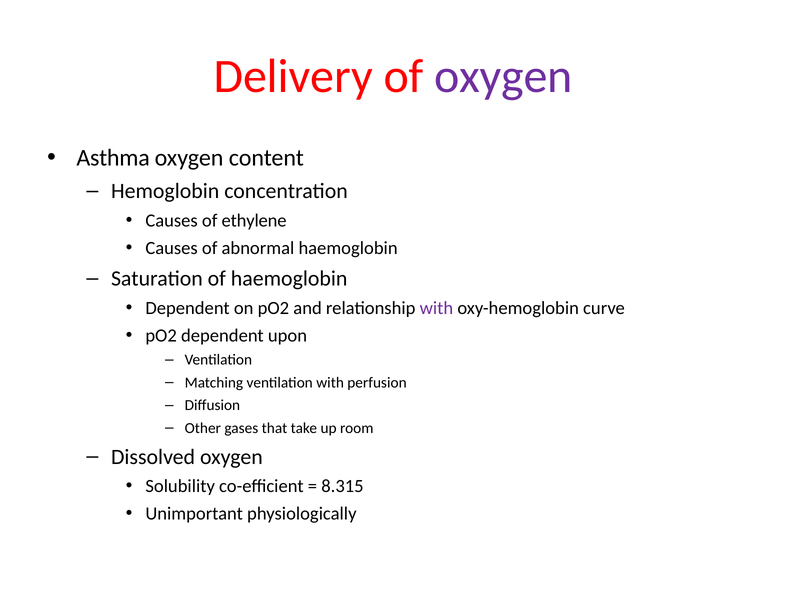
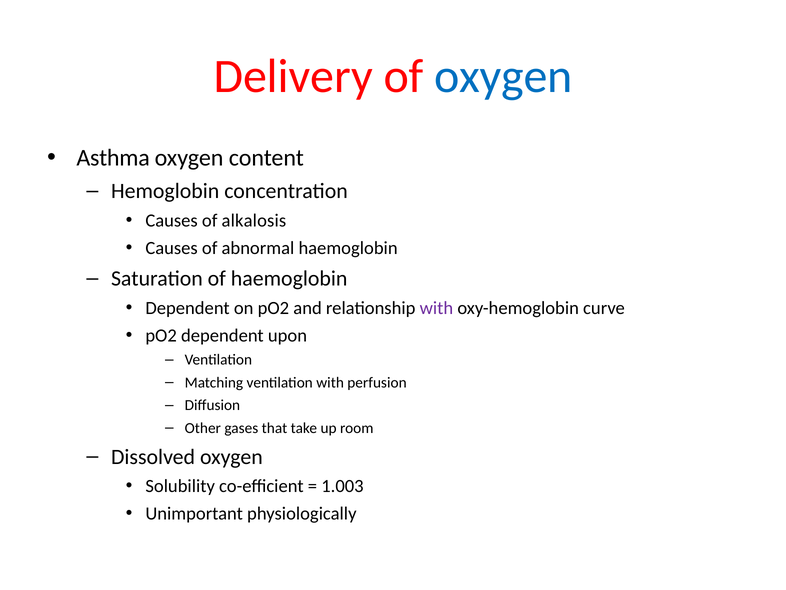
oxygen at (503, 76) colour: purple -> blue
ethylene: ethylene -> alkalosis
8.315: 8.315 -> 1.003
